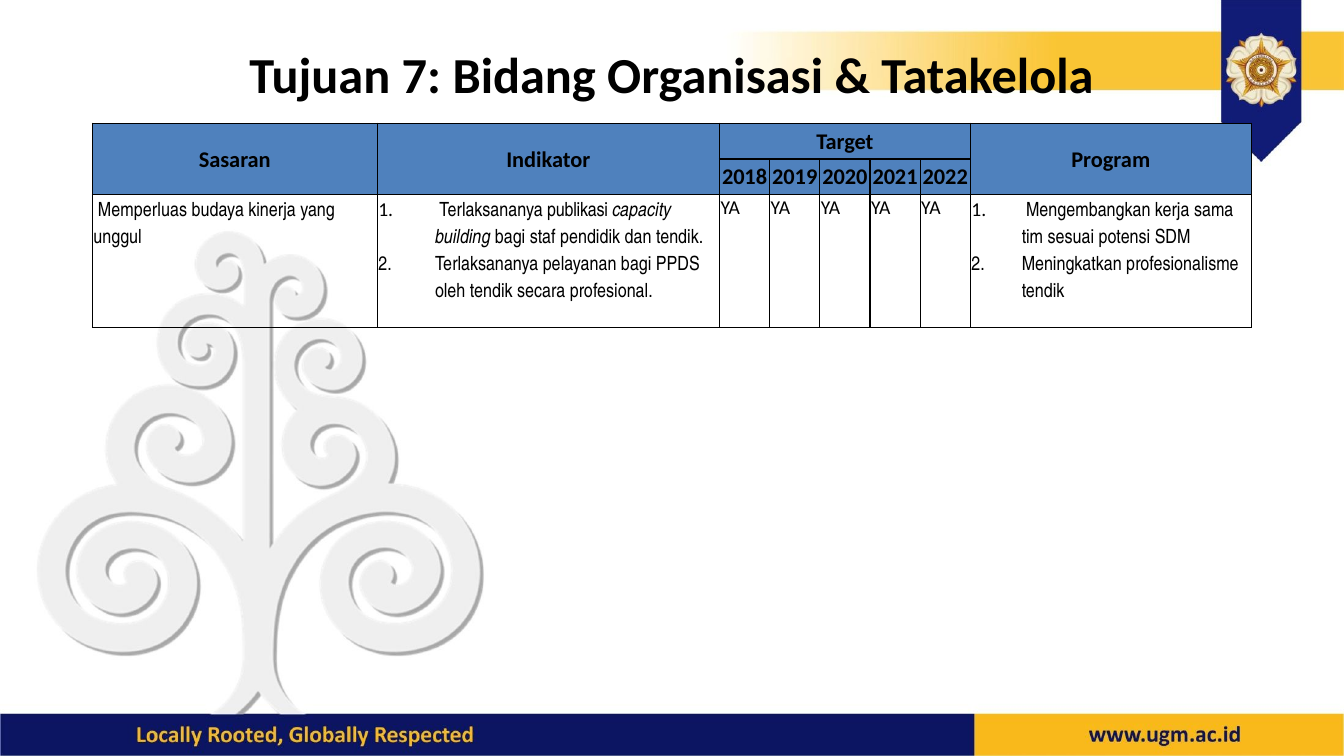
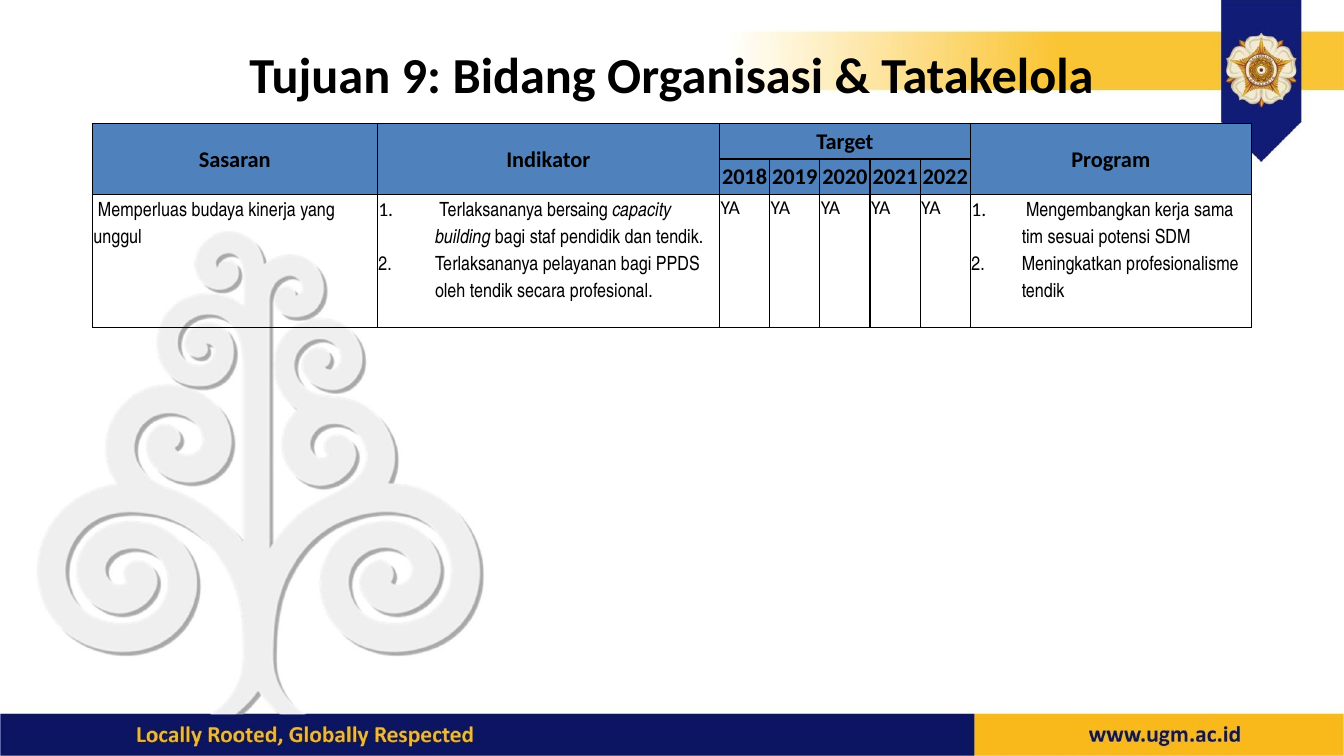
7: 7 -> 9
publikasi: publikasi -> bersaing
